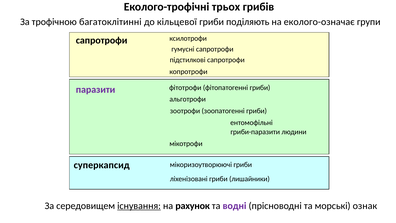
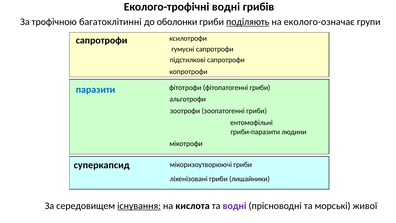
Еколого-трофічні трьох: трьох -> водні
кільцевої: кільцевої -> оболонки
поділяють underline: none -> present
паразити colour: purple -> blue
рахунок: рахунок -> кислота
ознак: ознак -> живої
